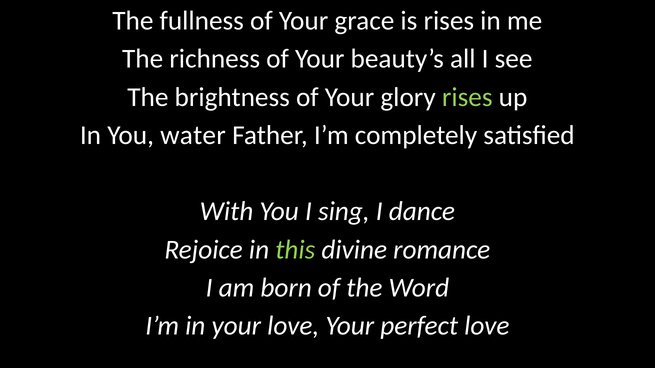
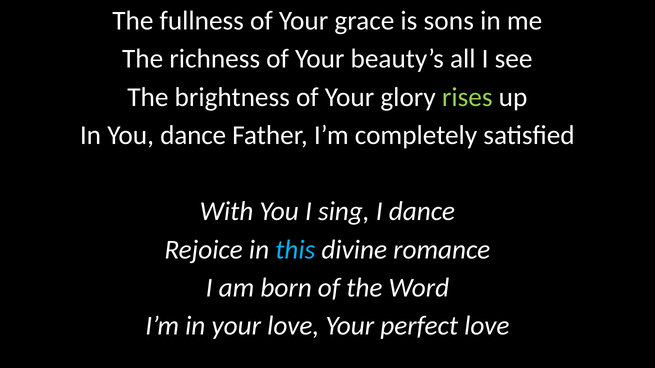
is rises: rises -> sons
You water: water -> dance
this colour: light green -> light blue
